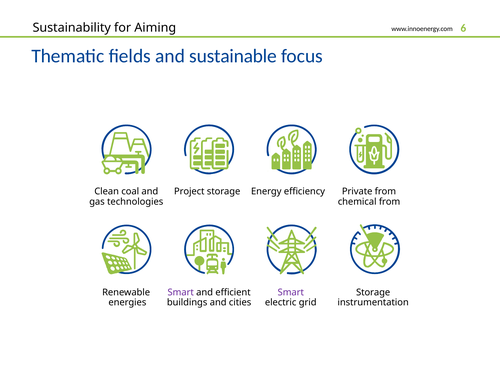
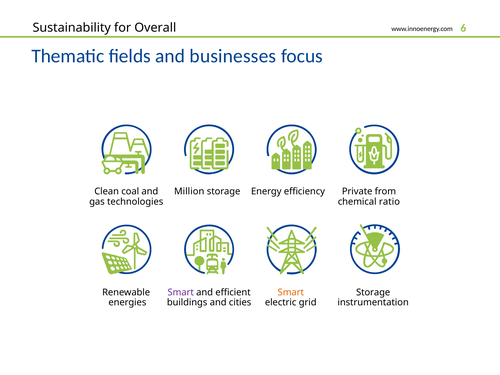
Aiming: Aiming -> Overall
sustainable: sustainable -> businesses
Project: Project -> Million
chemical from: from -> ratio
Smart at (291, 292) colour: purple -> orange
